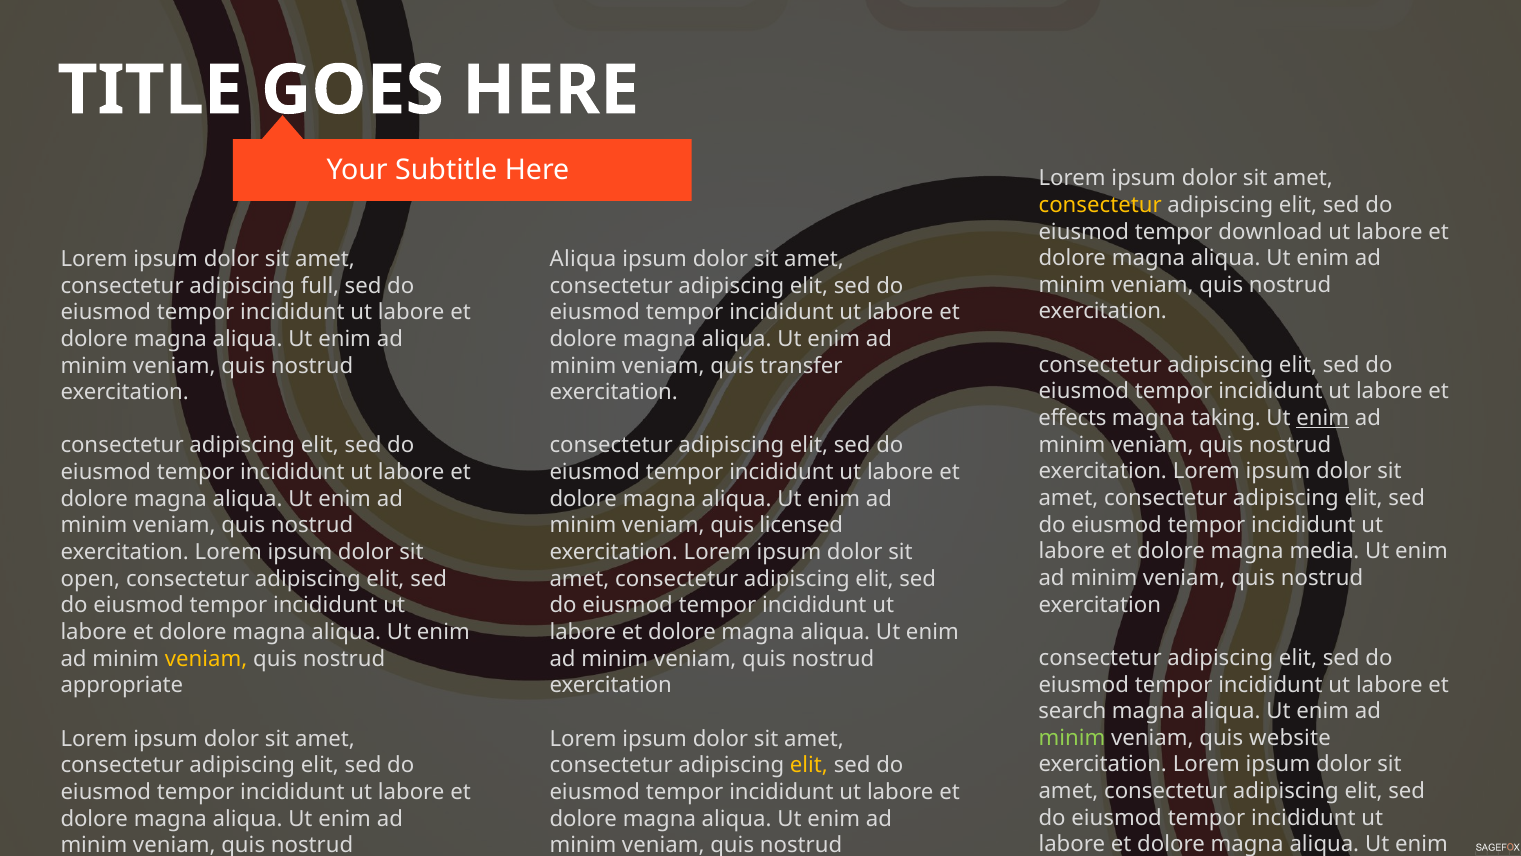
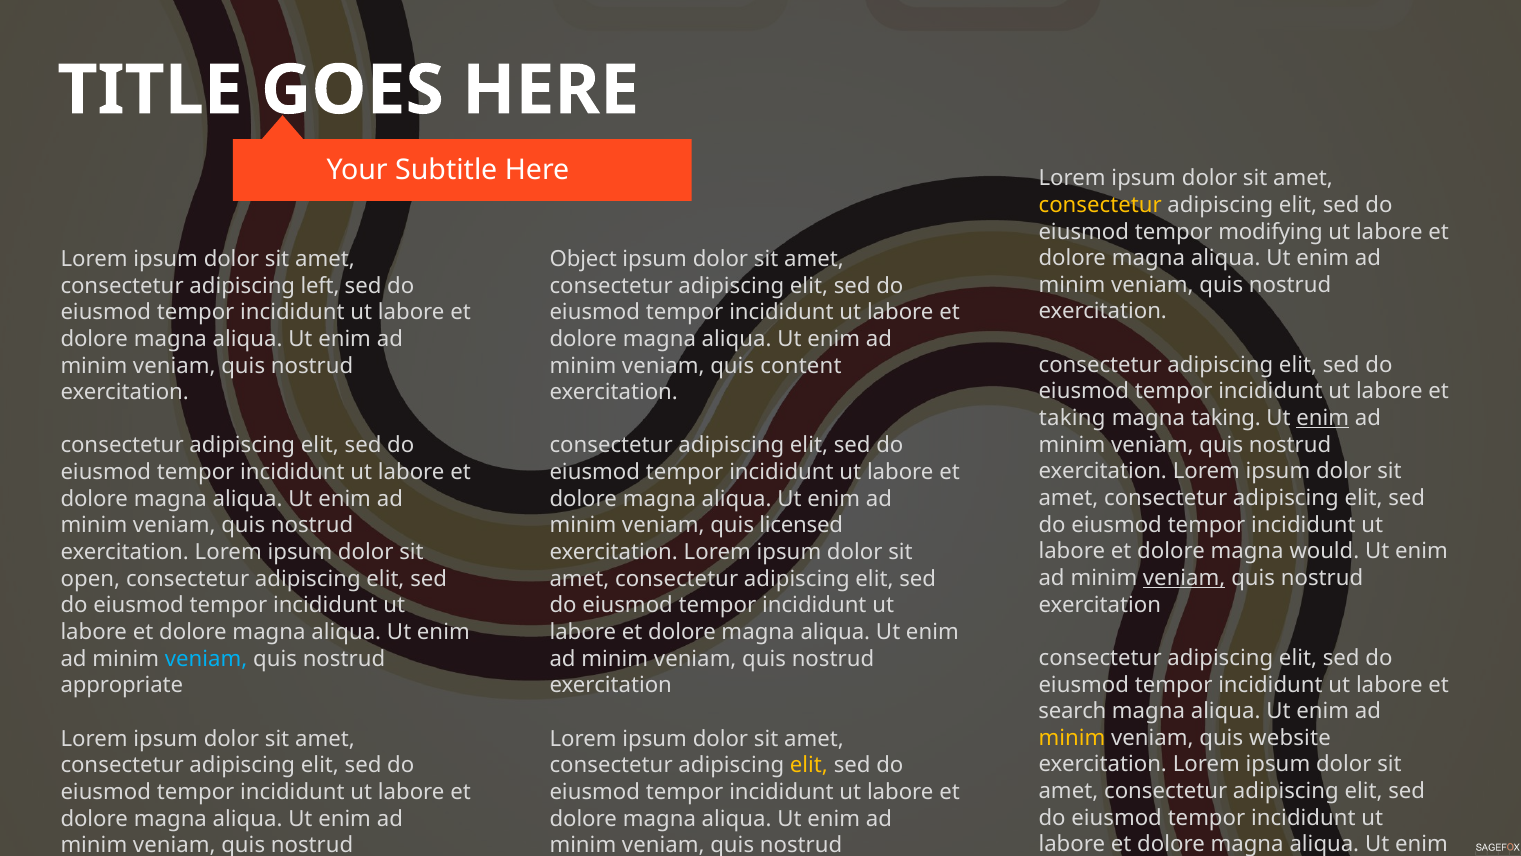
download: download -> modifying
Aliqua at (583, 259): Aliqua -> Object
full: full -> left
transfer: transfer -> content
effects at (1072, 418): effects -> taking
media: media -> would
veniam at (1184, 578) underline: none -> present
veniam at (206, 658) colour: yellow -> light blue
minim at (1072, 738) colour: light green -> yellow
